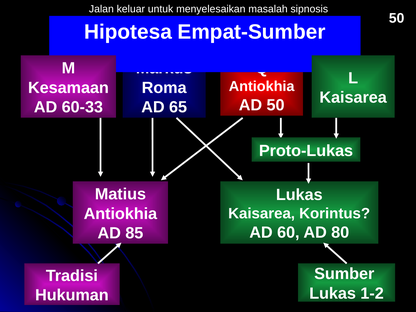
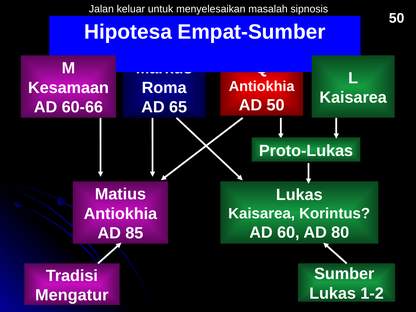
60-33: 60-33 -> 60-66
Hukuman: Hukuman -> Mengatur
